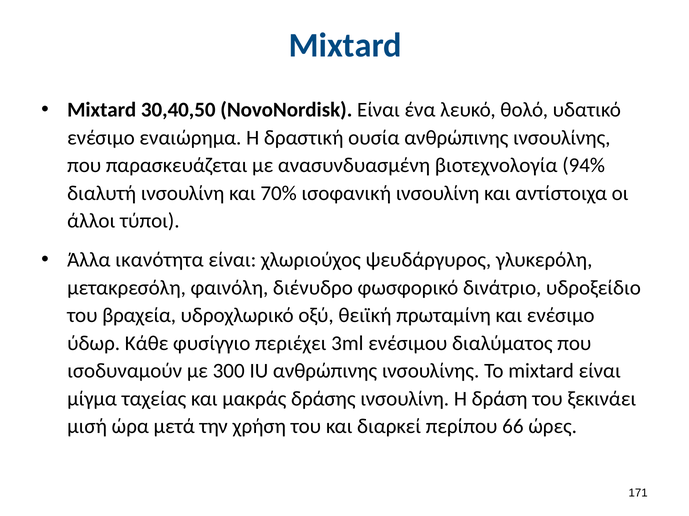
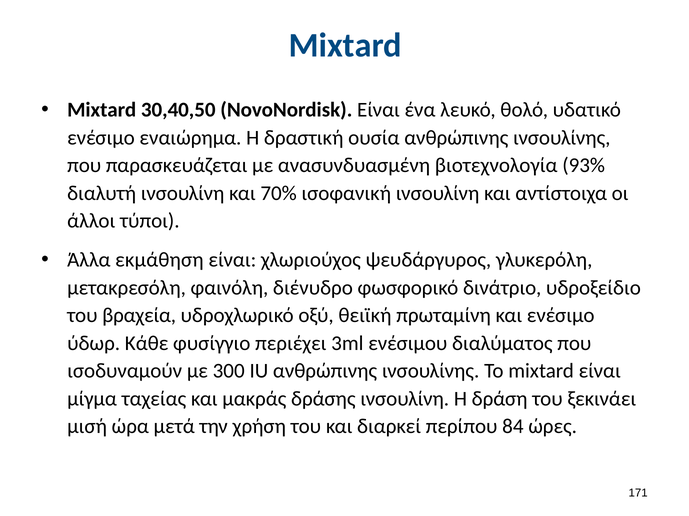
94%: 94% -> 93%
ικανότητα: ικανότητα -> εκμάθηση
66: 66 -> 84
